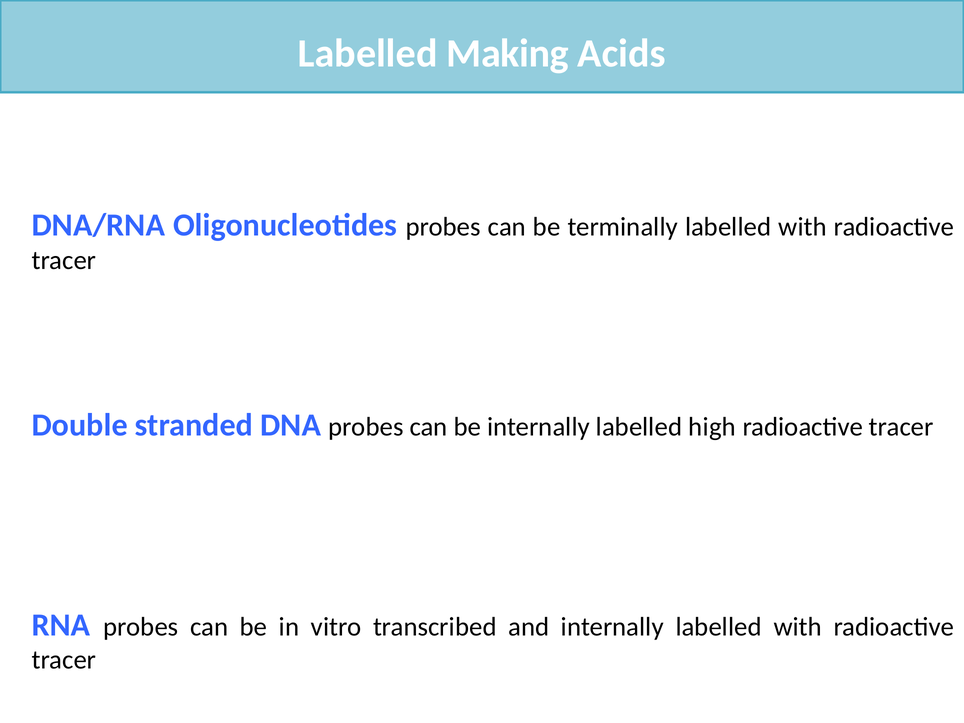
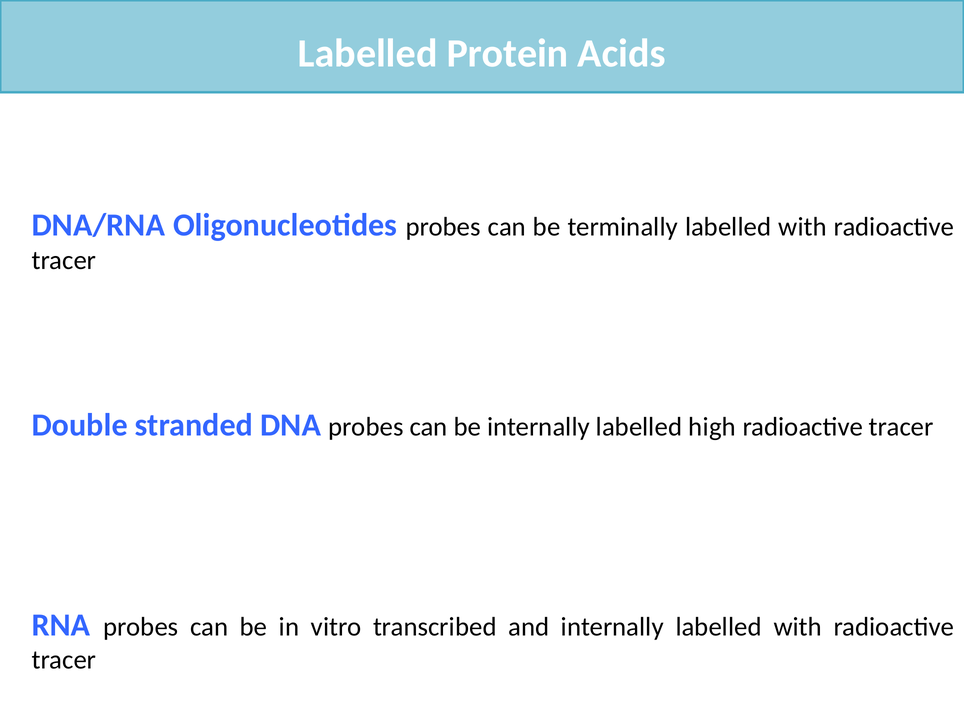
Making: Making -> Protein
